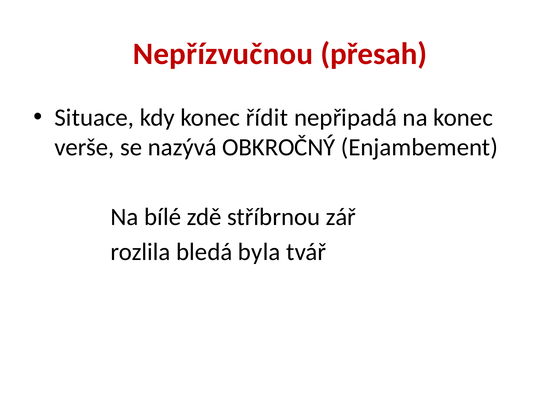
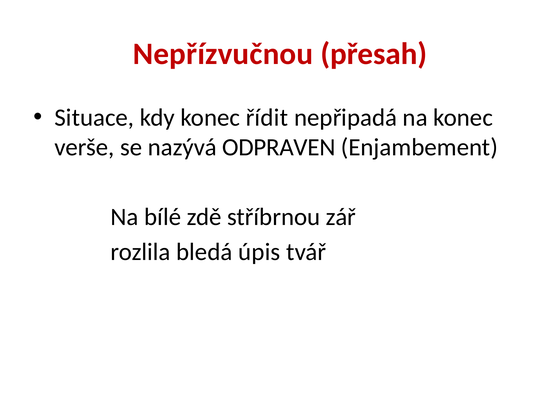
OBKROČNÝ: OBKROČNÝ -> ODPRAVEN
byla: byla -> úpis
